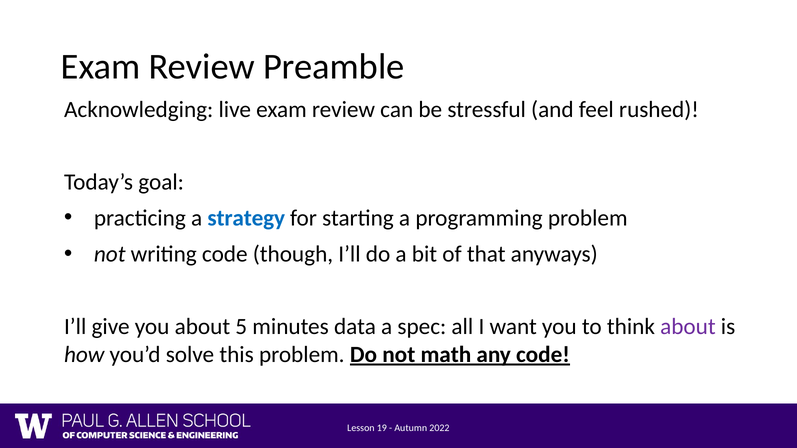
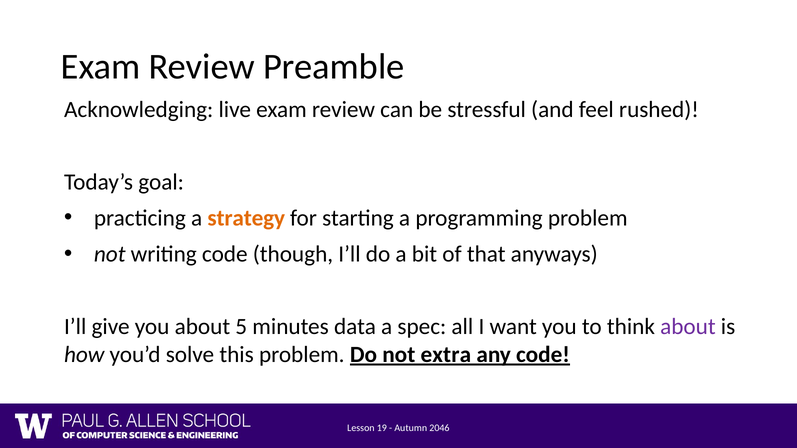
strategy colour: blue -> orange
math: math -> extra
2022: 2022 -> 2046
